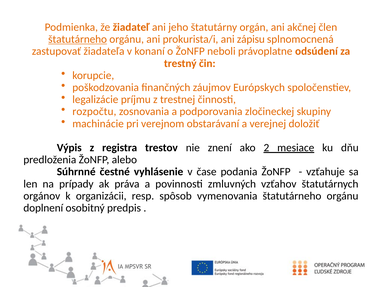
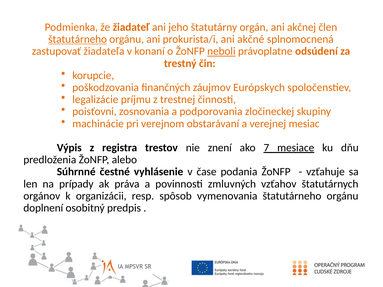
zápisu: zápisu -> akčné
neboli underline: none -> present
rozpočtu: rozpočtu -> poisťovni
doložiť: doložiť -> mesiac
2: 2 -> 7
